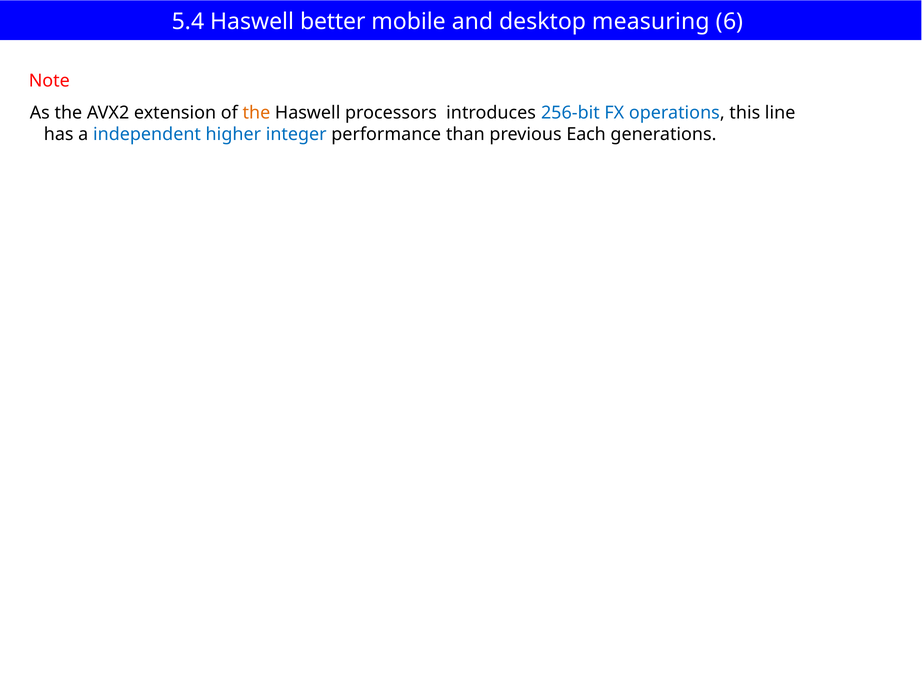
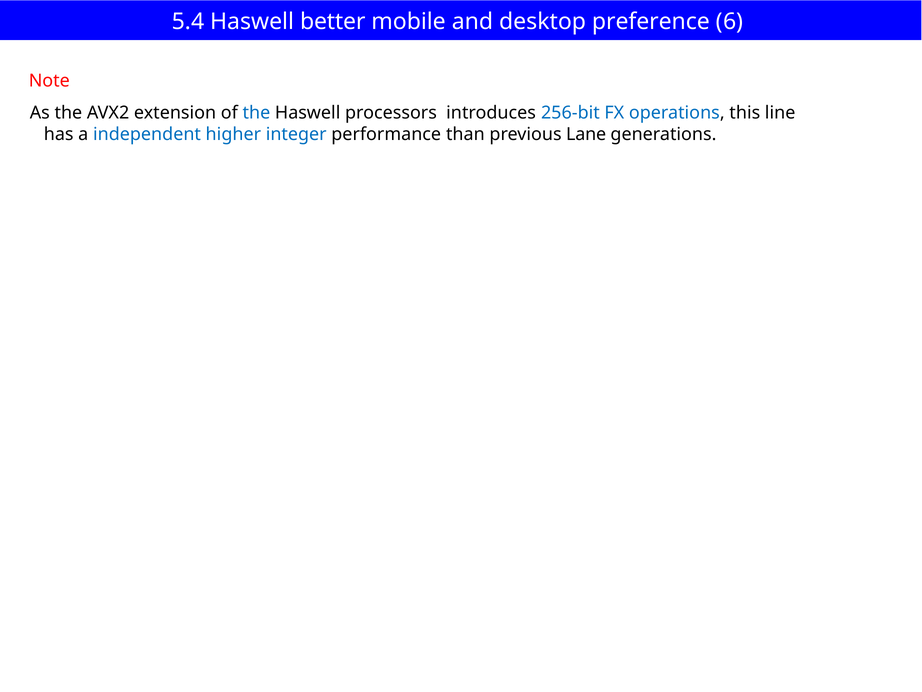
measuring: measuring -> preference
the at (256, 113) colour: orange -> blue
Each: Each -> Lane
